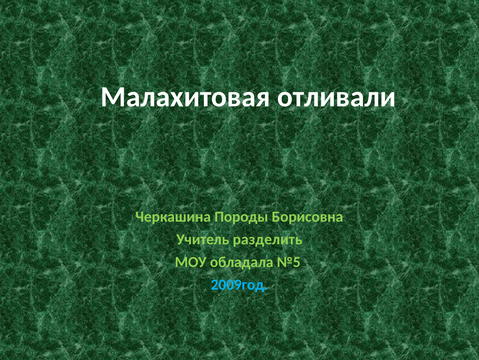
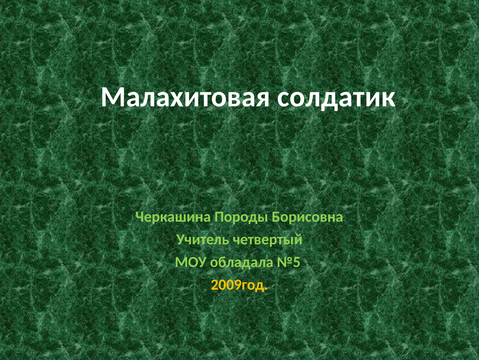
отливали: отливали -> солдатик
разделить: разделить -> четвертый
2009год colour: light blue -> yellow
